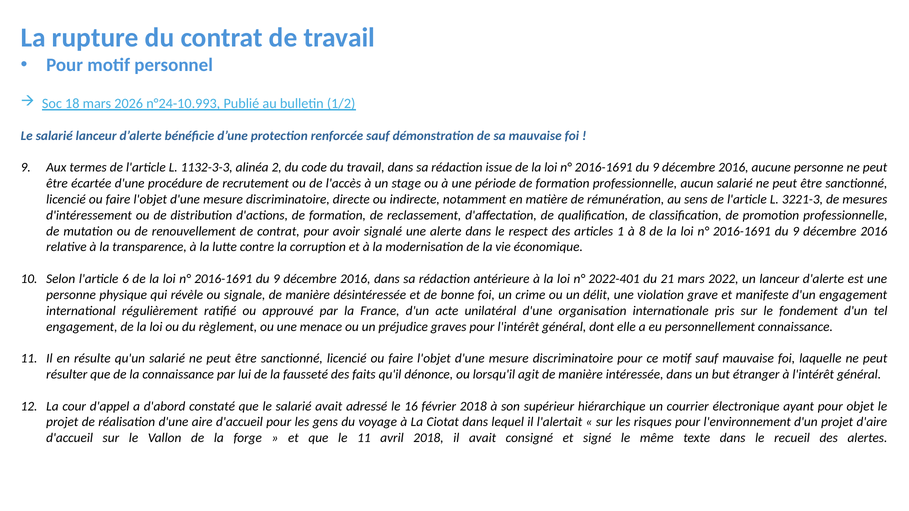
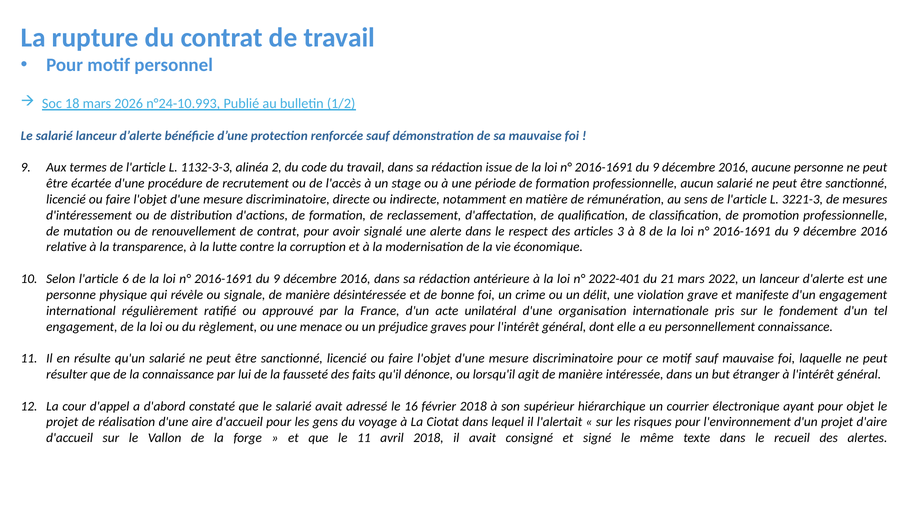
1: 1 -> 3
